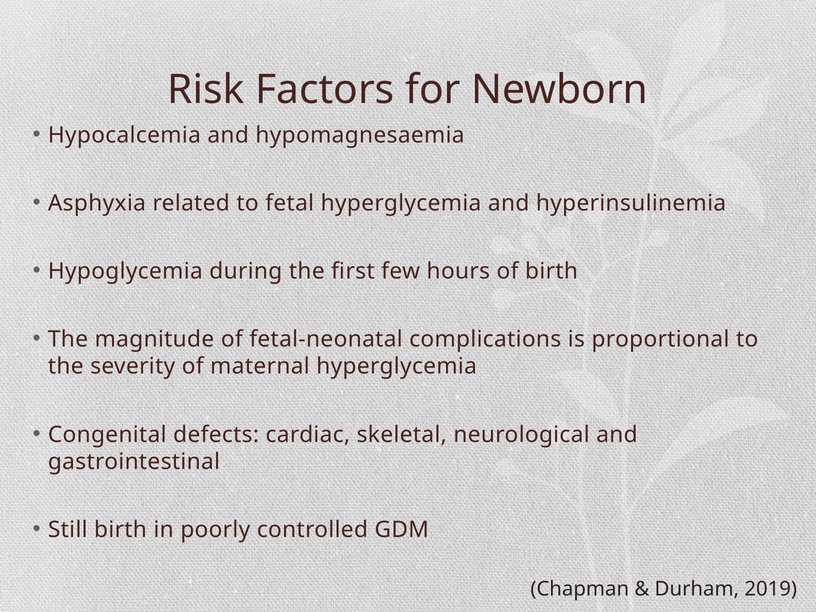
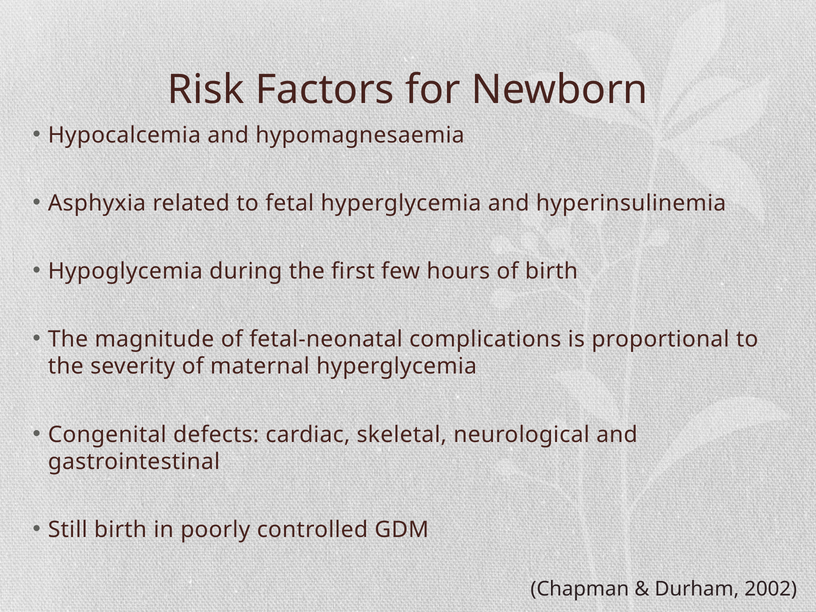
2019: 2019 -> 2002
